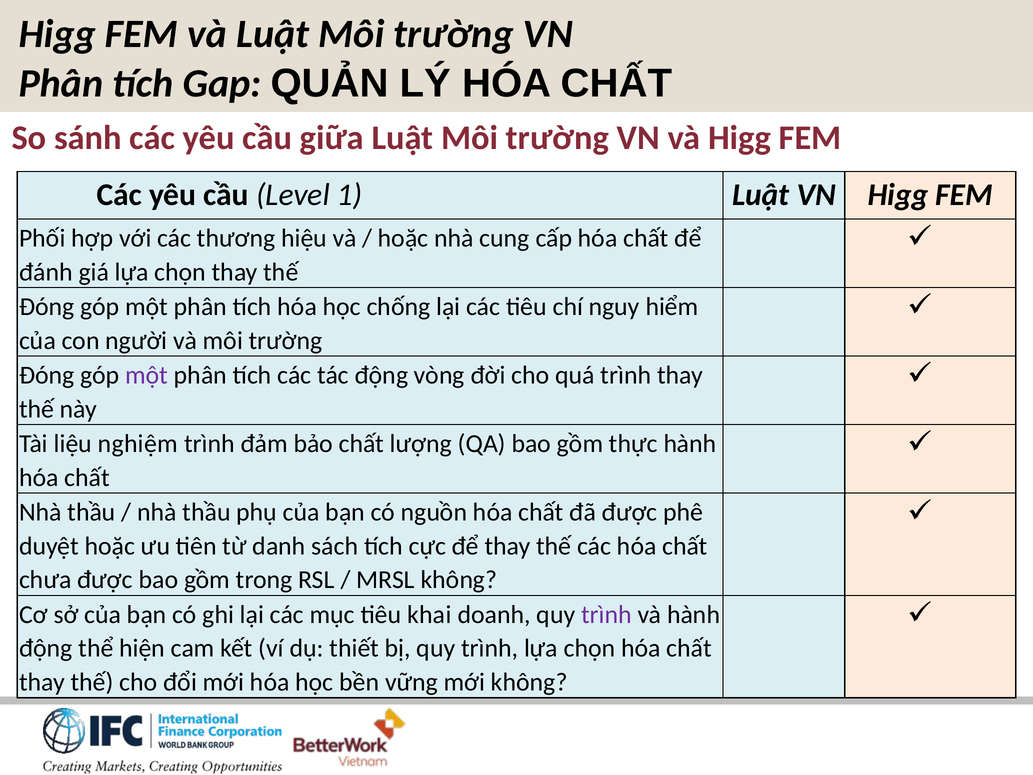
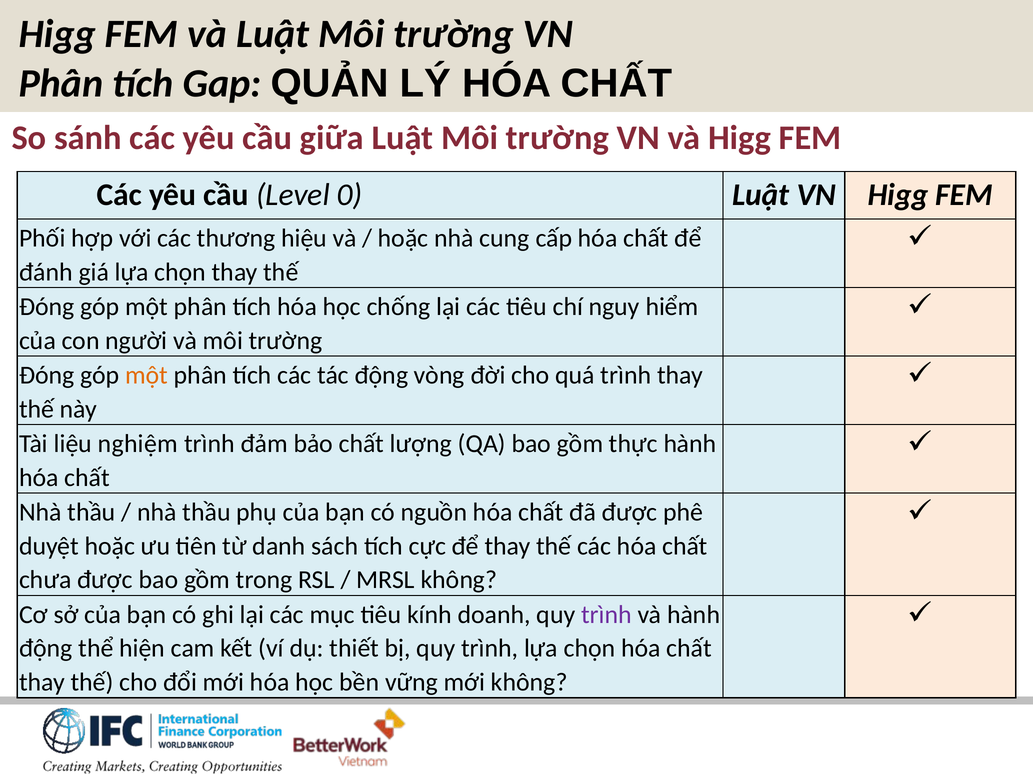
1: 1 -> 0
một at (147, 375) colour: purple -> orange
khai: khai -> kính
